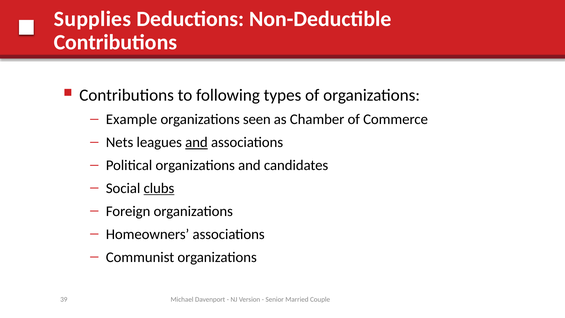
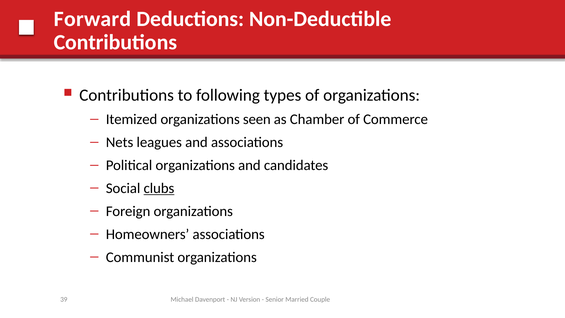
Supplies: Supplies -> Forward
Example: Example -> Itemized
and at (196, 142) underline: present -> none
